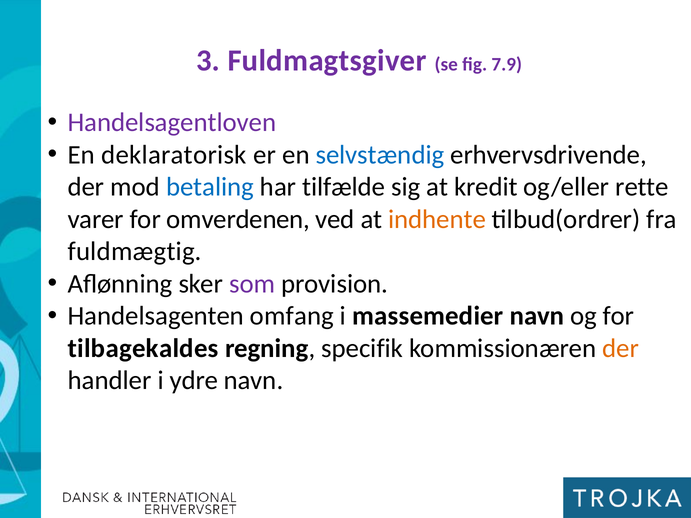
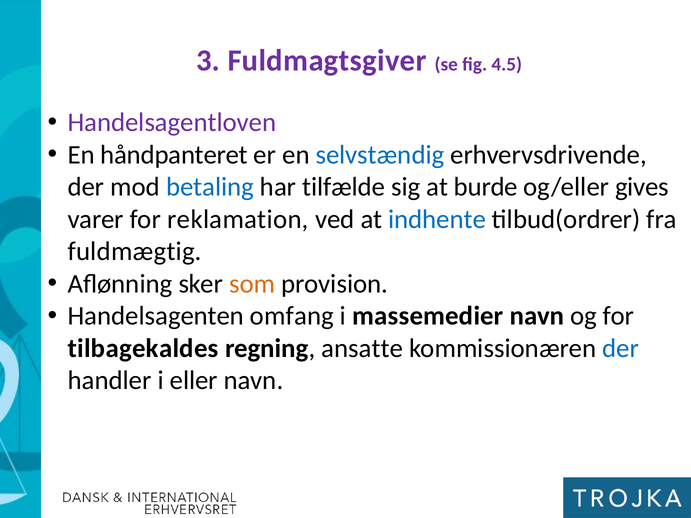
7.9: 7.9 -> 4.5
deklaratorisk: deklaratorisk -> håndpanteret
kredit: kredit -> burde
rette: rette -> gives
omverdenen: omverdenen -> reklamation
indhente colour: orange -> blue
som colour: purple -> orange
specifik: specifik -> ansatte
der at (621, 349) colour: orange -> blue
ydre: ydre -> eller
